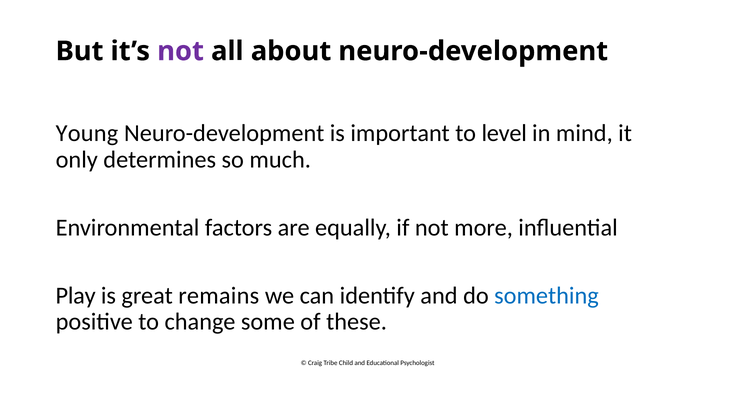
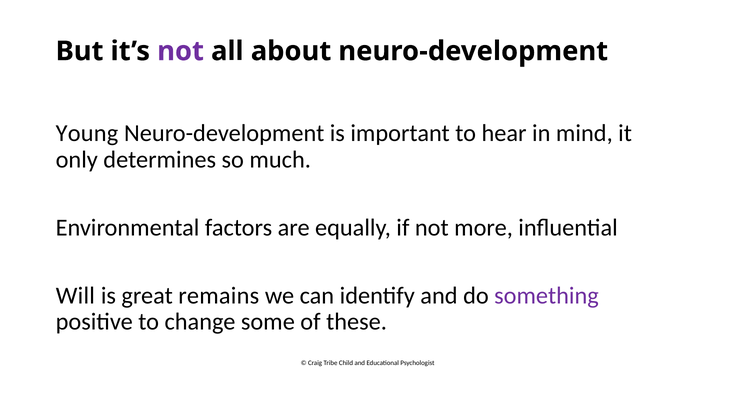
level: level -> hear
Play: Play -> Will
something colour: blue -> purple
